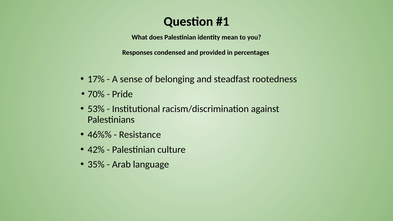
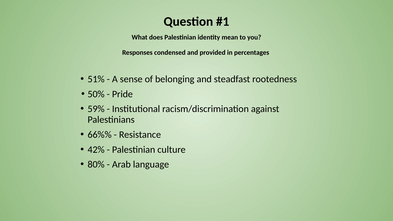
17%: 17% -> 51%
70%: 70% -> 50%
53%: 53% -> 59%
46%%: 46%% -> 66%%
35%: 35% -> 80%
